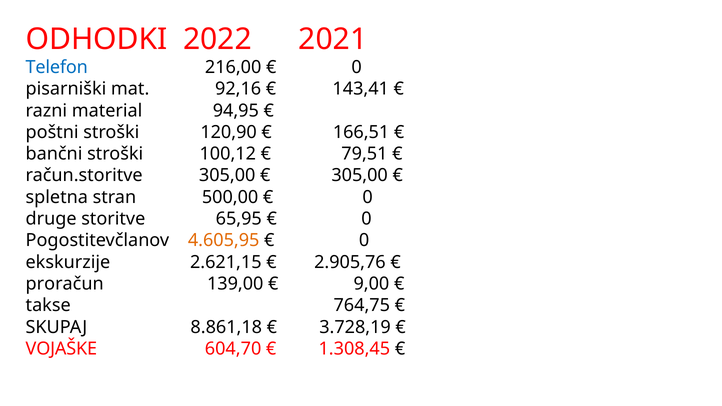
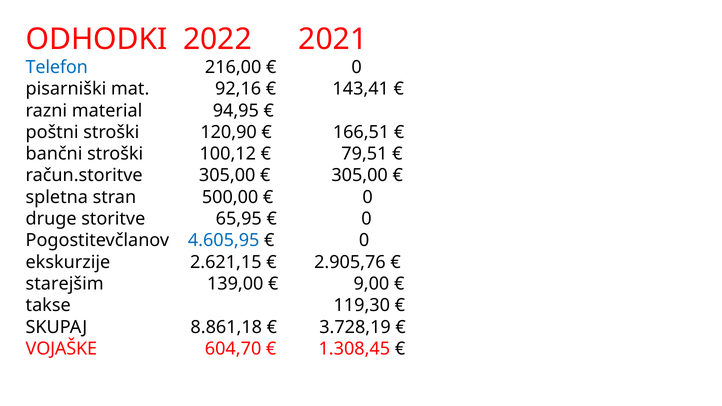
4.605,95 colour: orange -> blue
proračun: proračun -> starejšim
764,75: 764,75 -> 119,30
